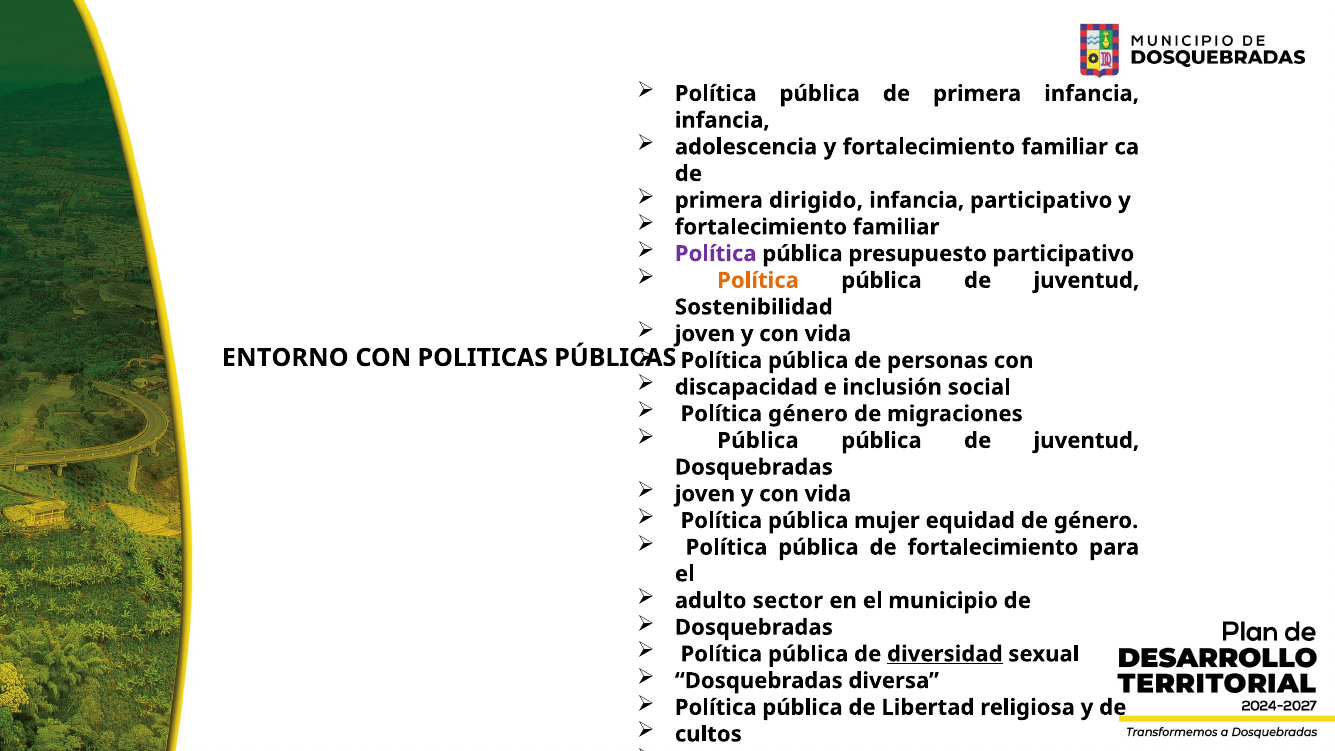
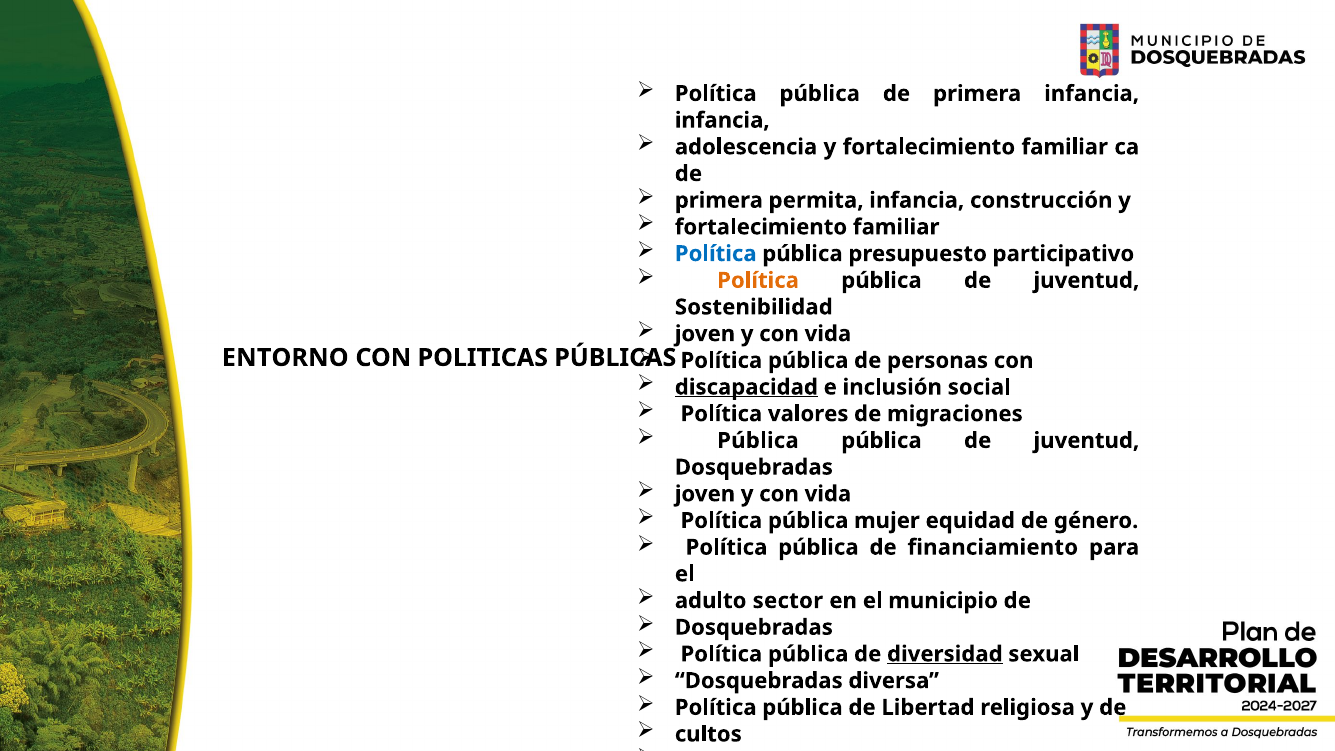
dirigido: dirigido -> permita
infancia participativo: participativo -> construcción
Política at (716, 254) colour: purple -> blue
discapacidad underline: none -> present
Política género: género -> valores
de fortalecimiento: fortalecimiento -> financiamiento
